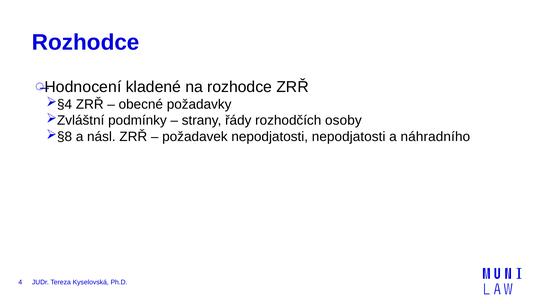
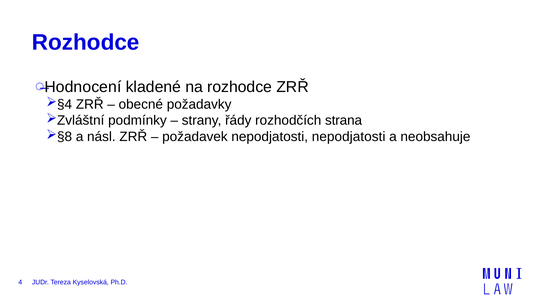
osoby: osoby -> strana
náhradního: náhradního -> neobsahuje
